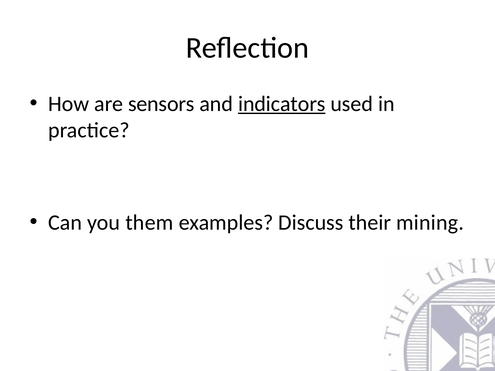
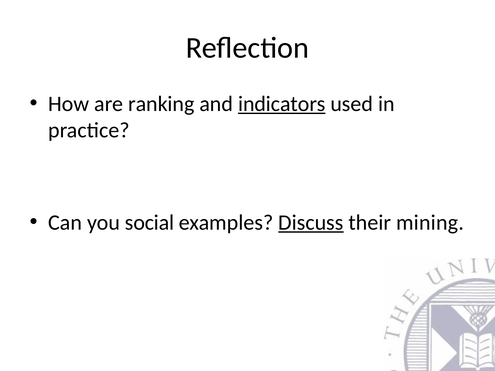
sensors: sensors -> ranking
them: them -> social
Discuss underline: none -> present
